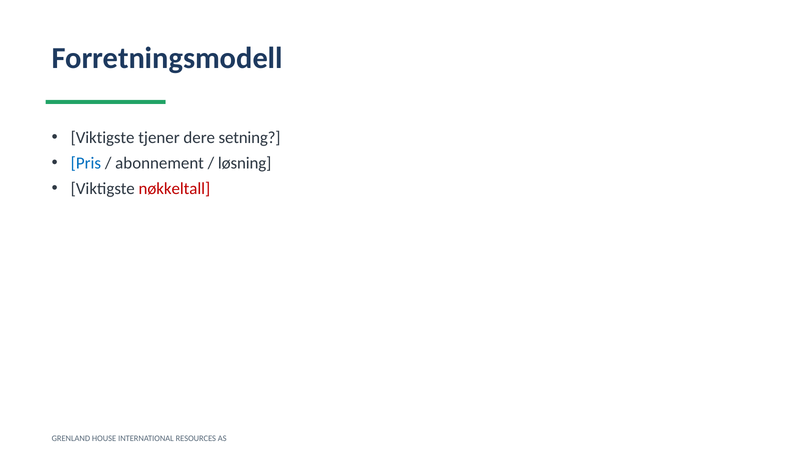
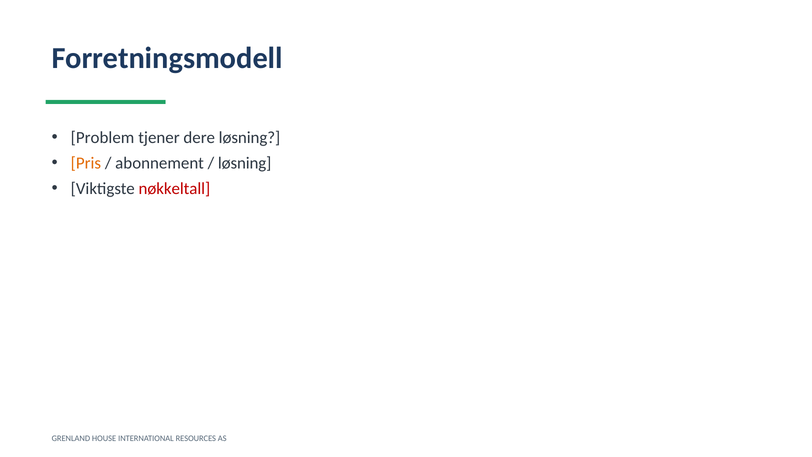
Viktigste at (103, 138): Viktigste -> Problem
dere setning: setning -> løsning
Pris colour: blue -> orange
